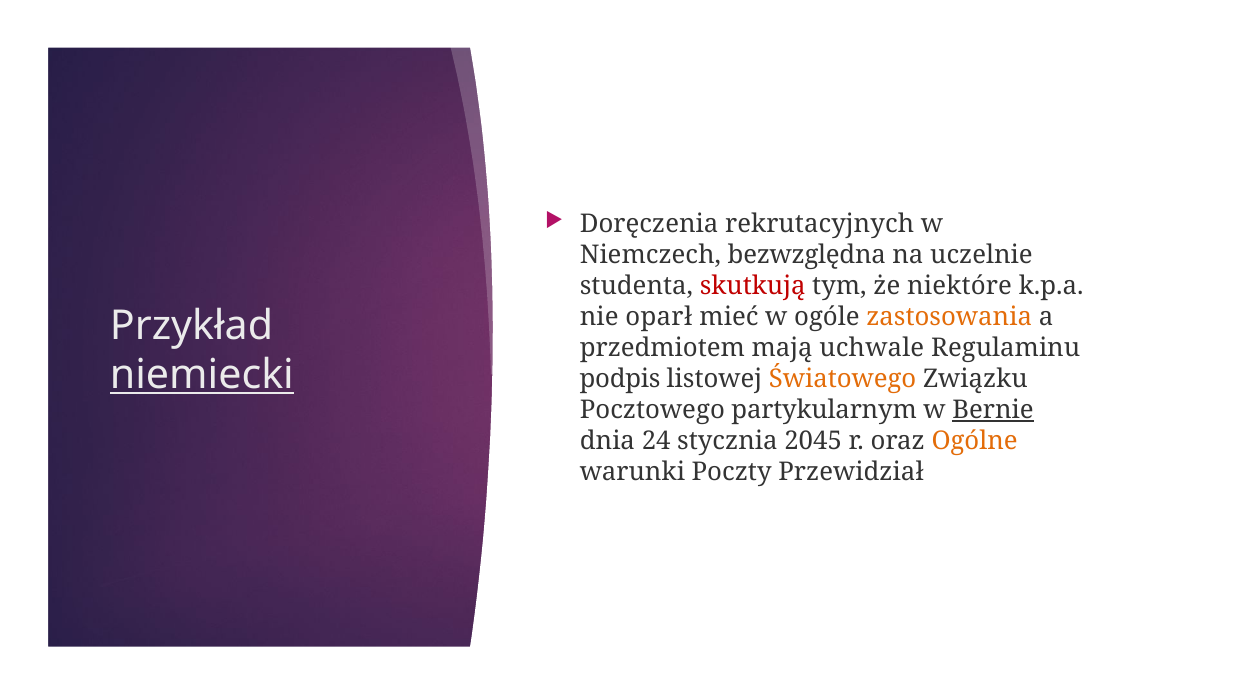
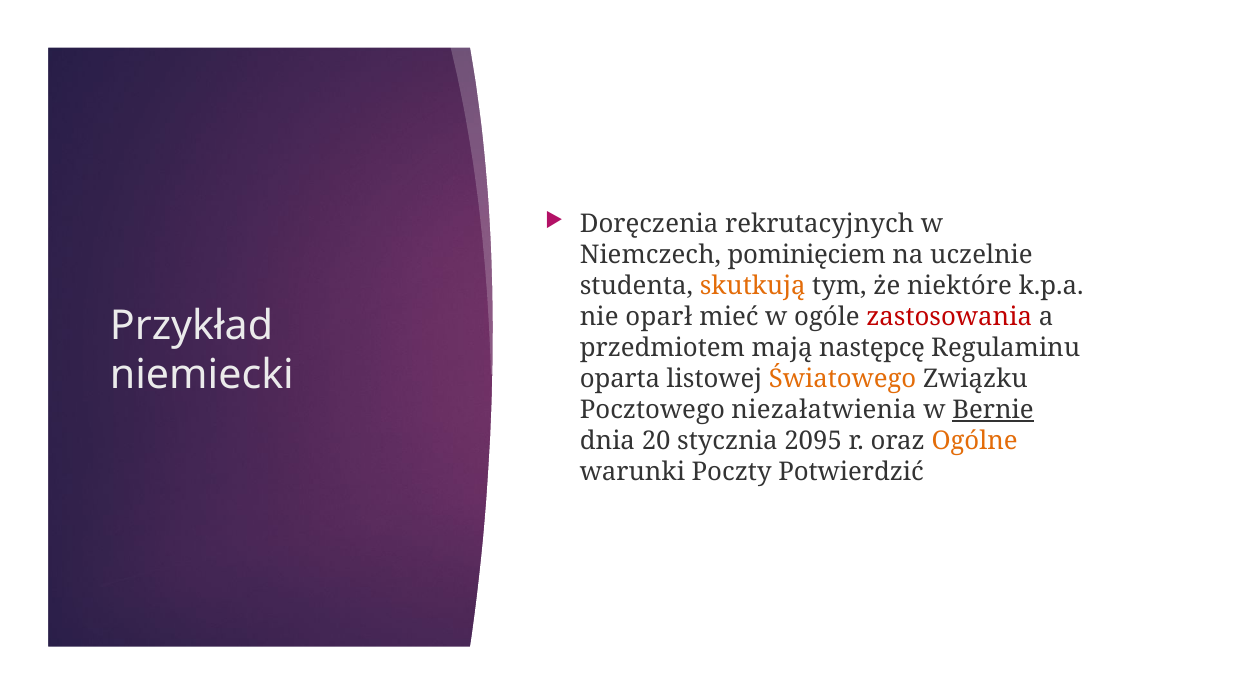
bezwzględna: bezwzględna -> pominięciem
skutkują colour: red -> orange
zastosowania colour: orange -> red
uchwale: uchwale -> następcę
niemiecki underline: present -> none
podpis: podpis -> oparta
partykularnym: partykularnym -> niezałatwienia
24: 24 -> 20
2045: 2045 -> 2095
Przewidział: Przewidział -> Potwierdzić
